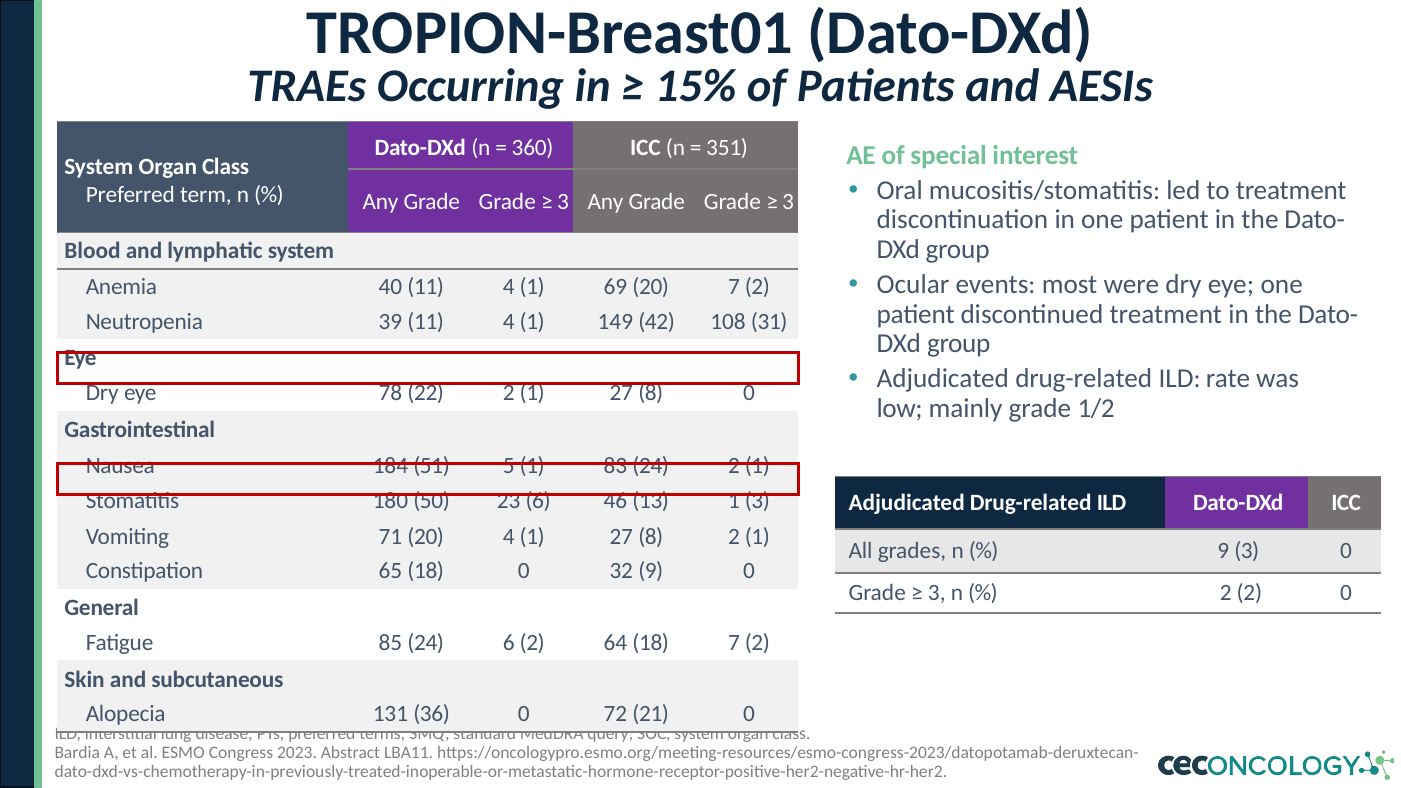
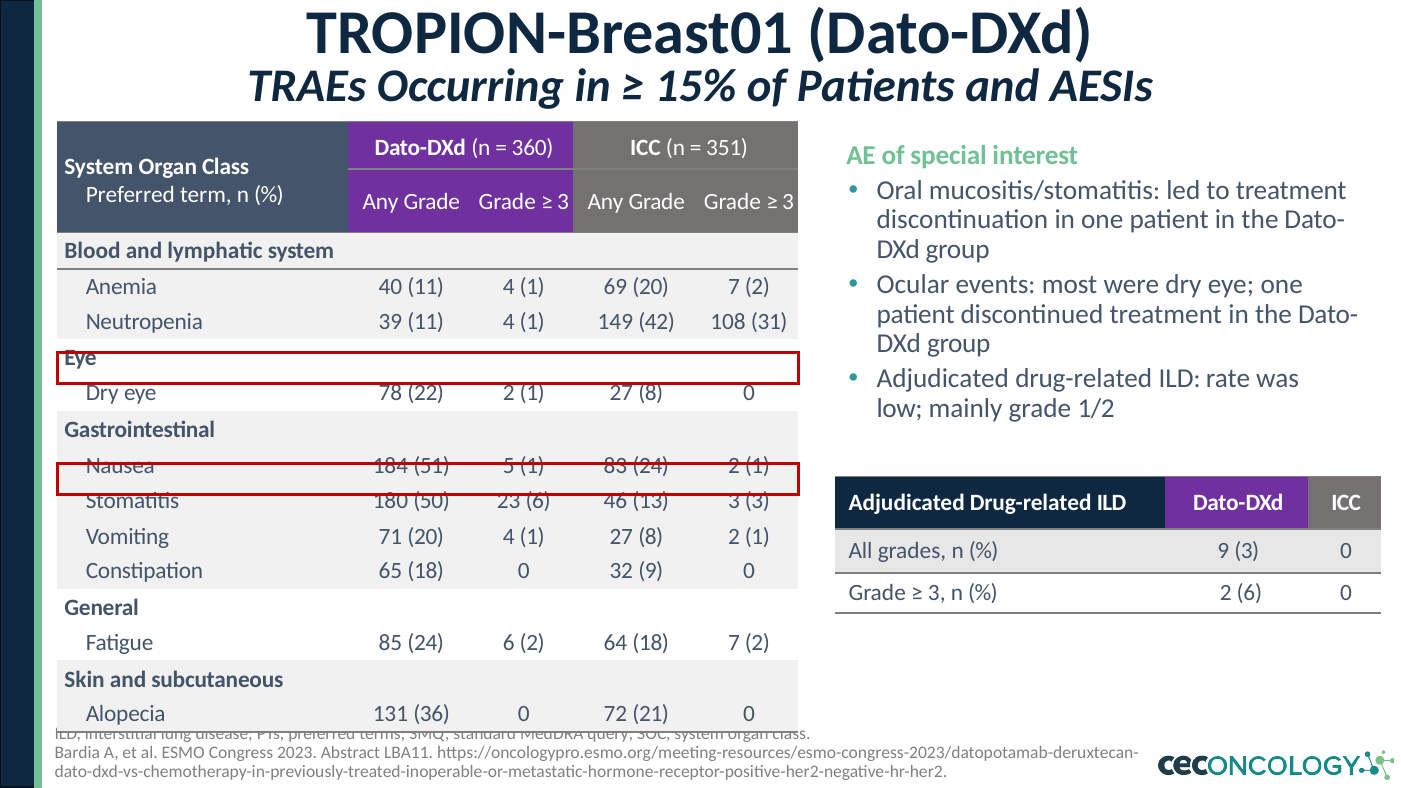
13 1: 1 -> 3
2 2: 2 -> 6
